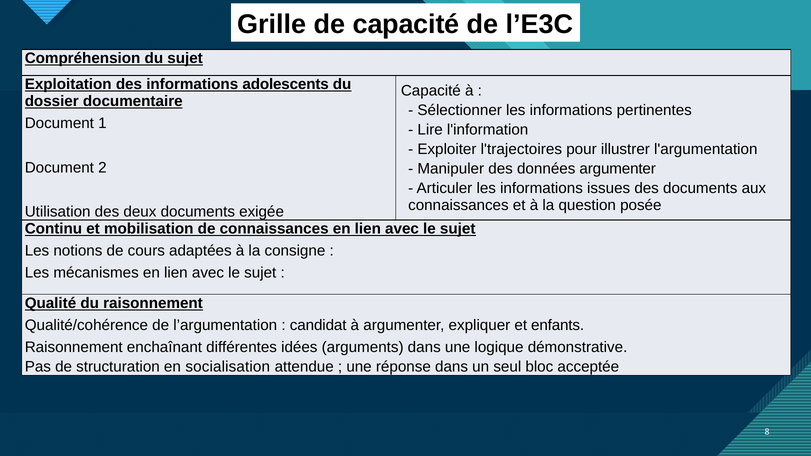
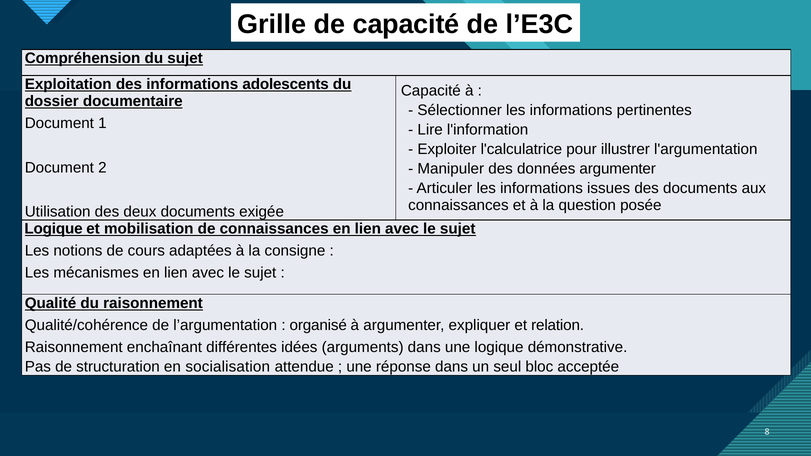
l'trajectoires: l'trajectoires -> l'calculatrice
Continu at (53, 229): Continu -> Logique
candidat: candidat -> organisé
enfants: enfants -> relation
